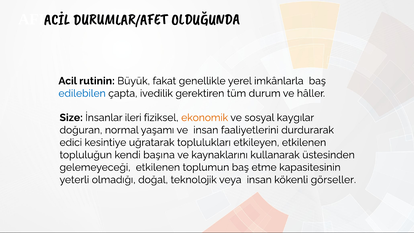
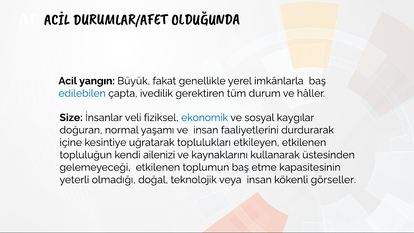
rutinin: rutinin -> yangın
ileri: ileri -> veli
ekonomik colour: orange -> blue
edici: edici -> içine
başına: başına -> ailenizi
